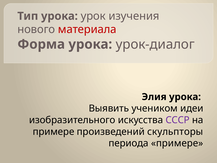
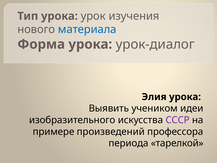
материала colour: red -> blue
скульпторы: скульпторы -> профессора
периода примере: примере -> тарелкой
